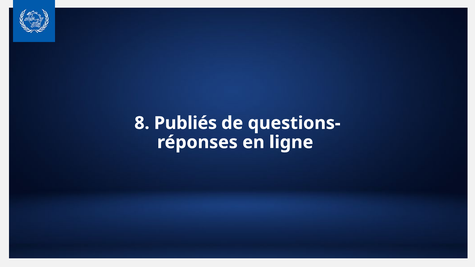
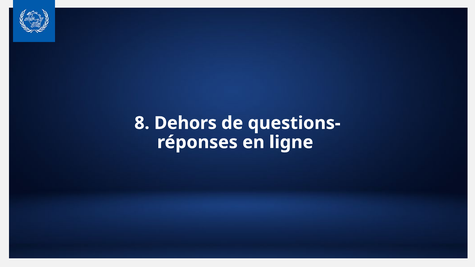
Publiés: Publiés -> Dehors
